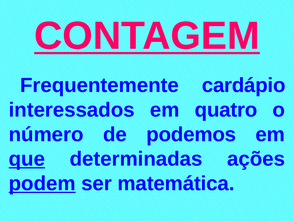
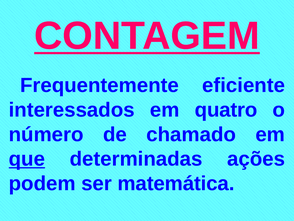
cardápio: cardápio -> eficiente
podemos: podemos -> chamado
podem underline: present -> none
